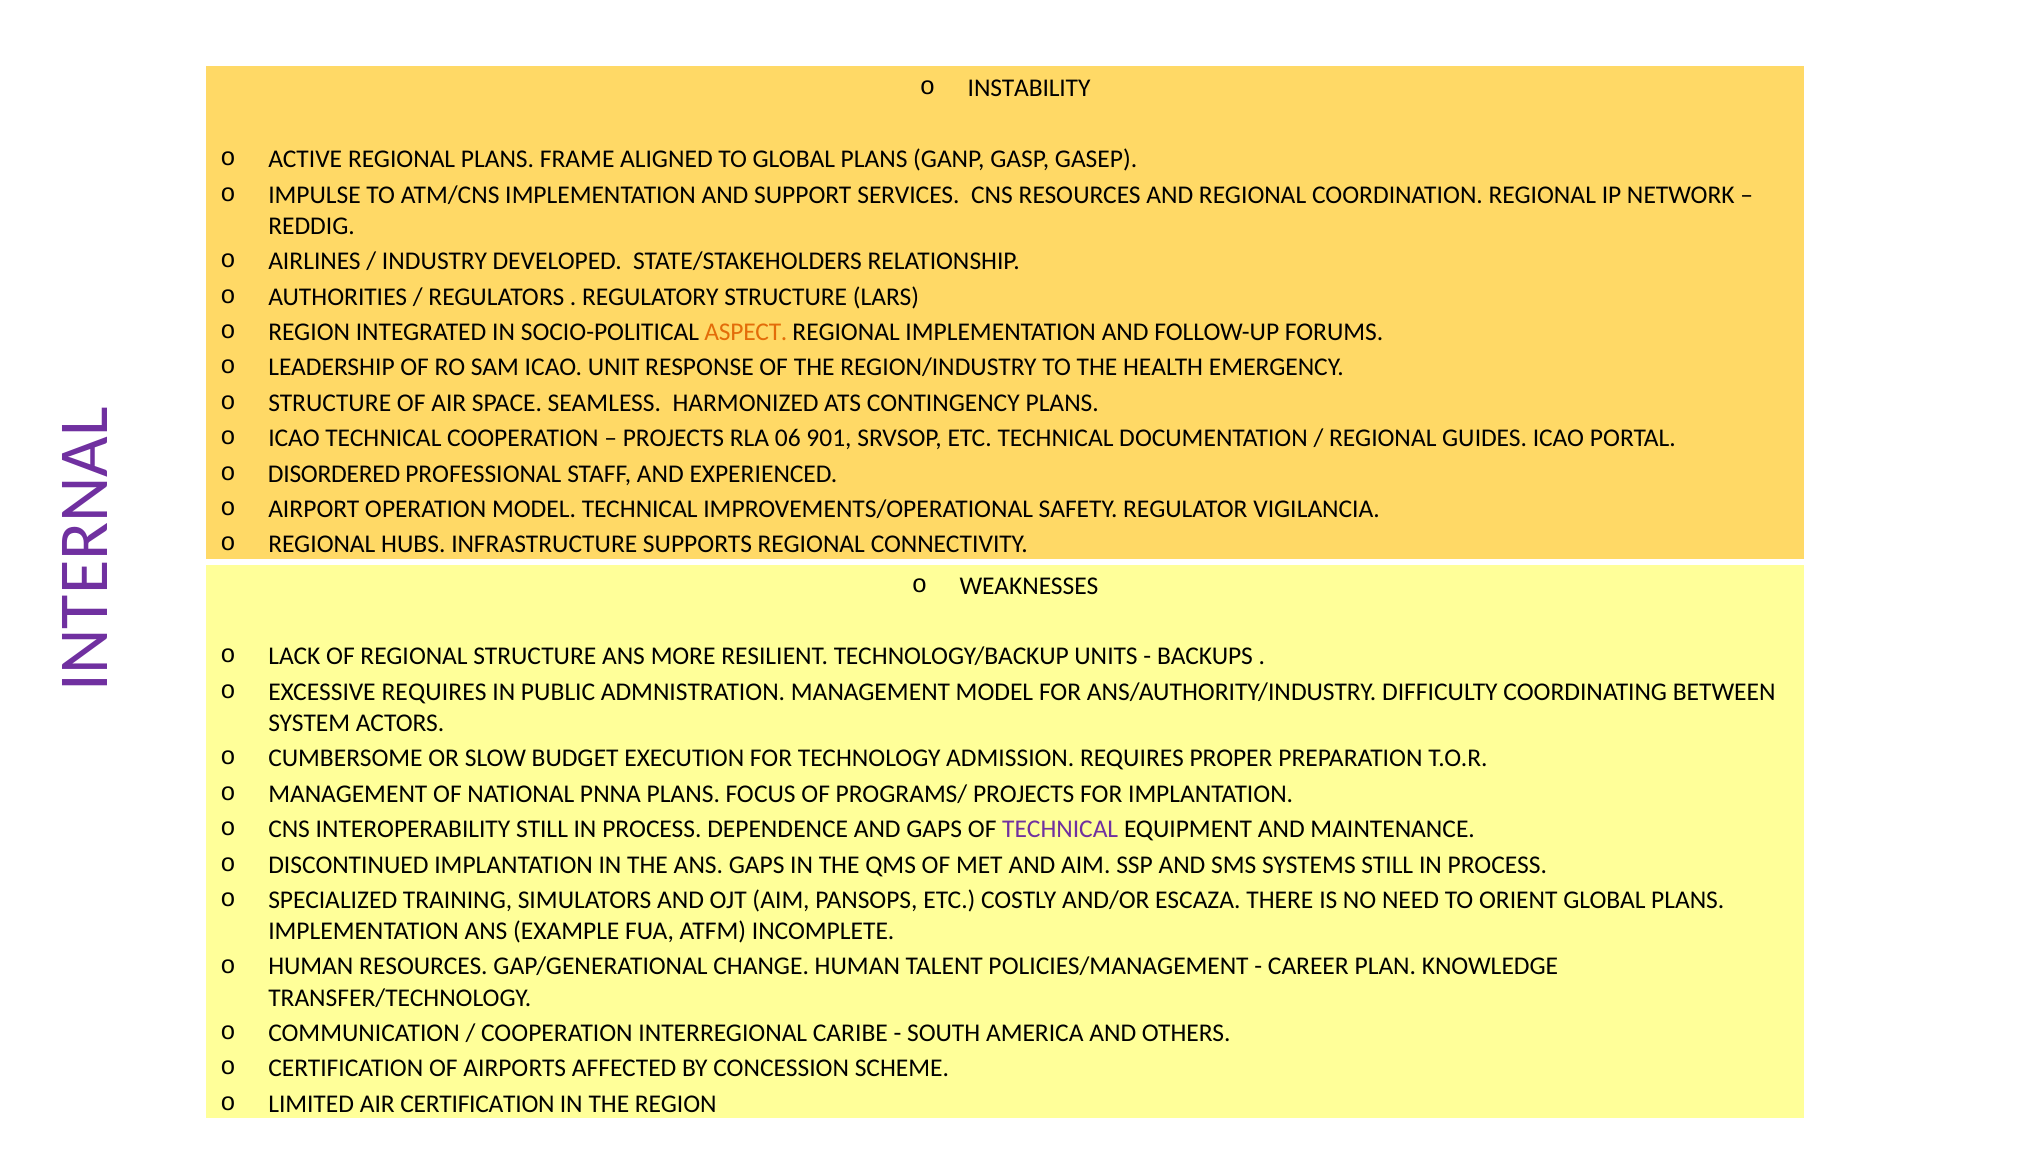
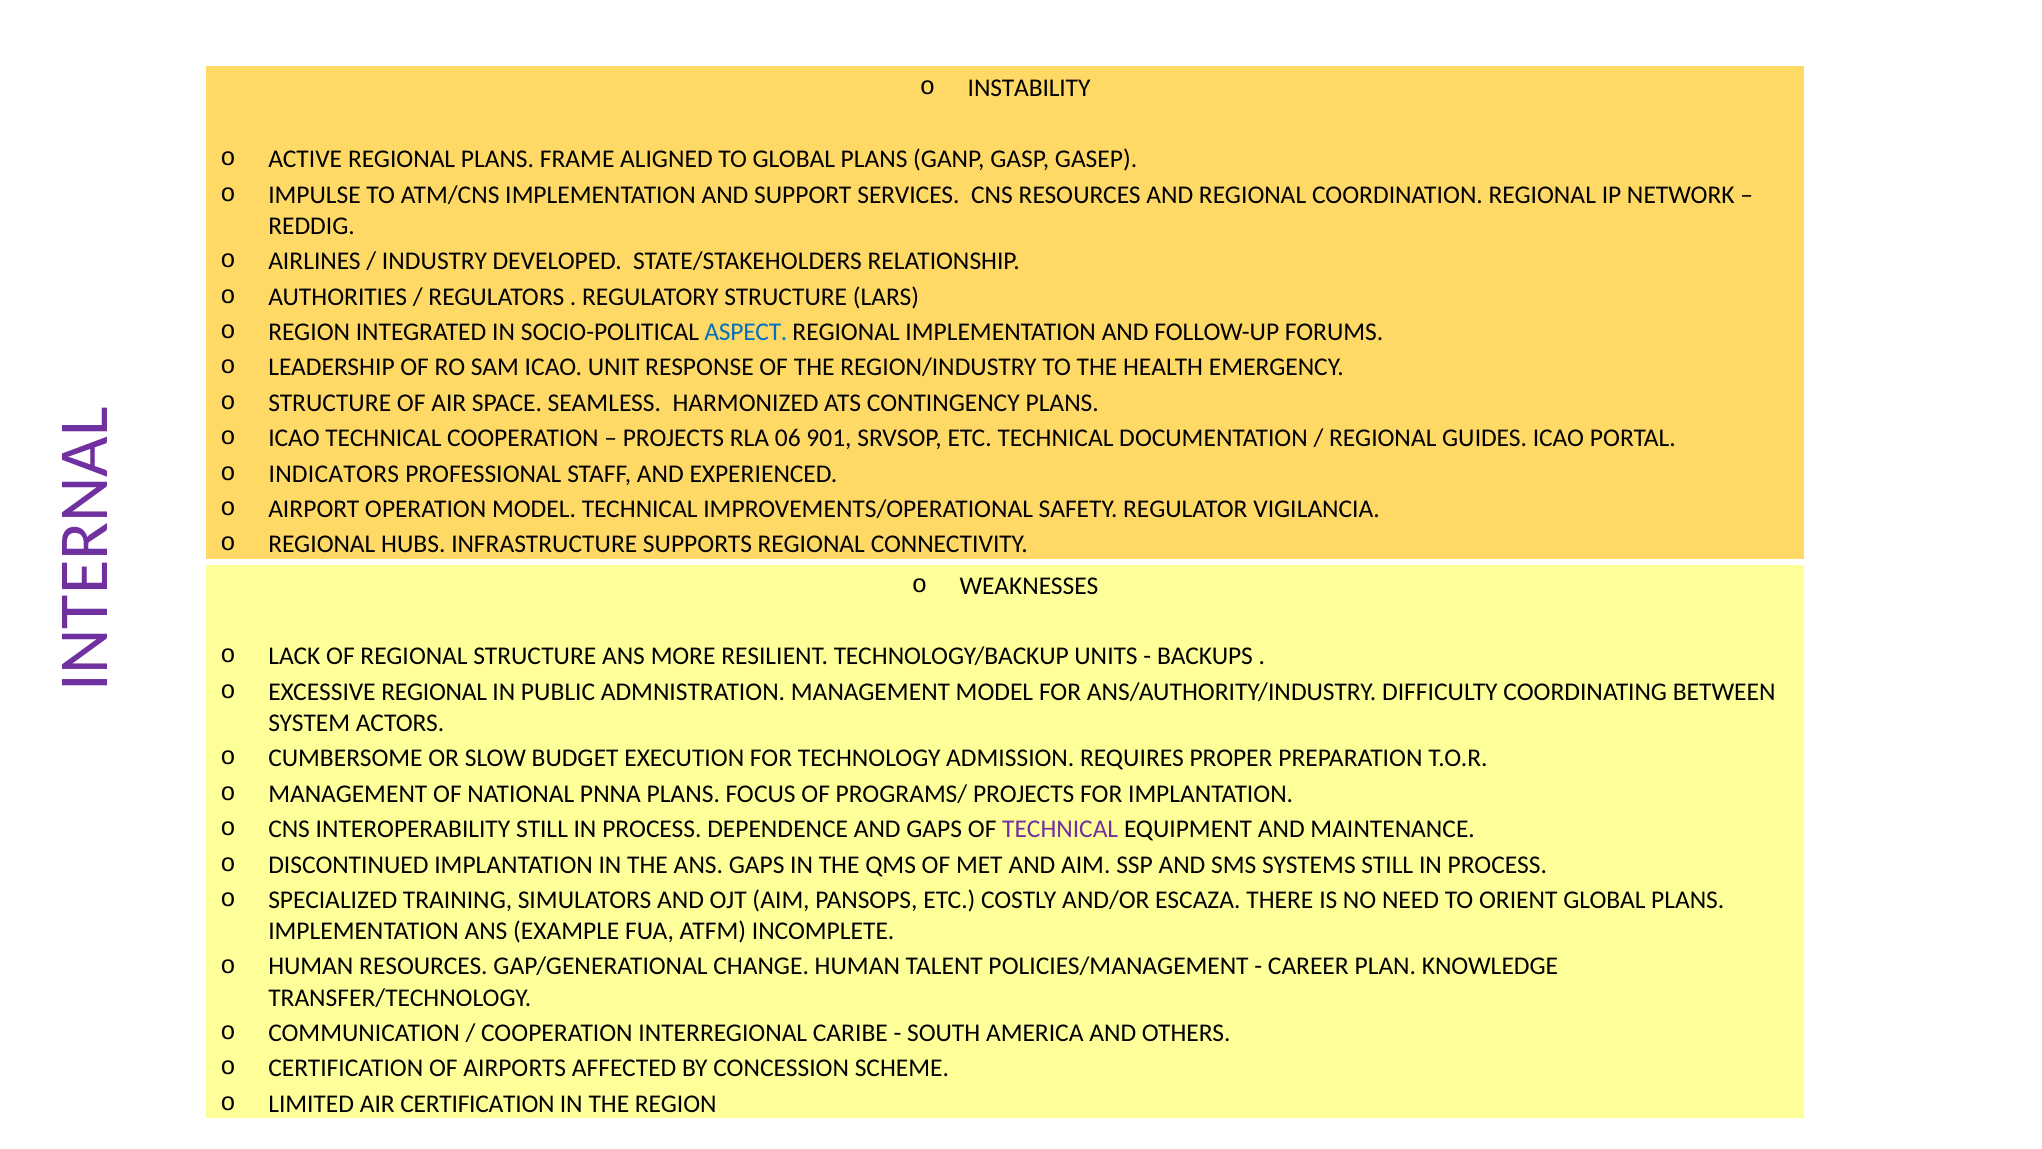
ASPECT colour: orange -> blue
DISORDERED: DISORDERED -> INDICATORS
EXCESSIVE REQUIRES: REQUIRES -> REGIONAL
